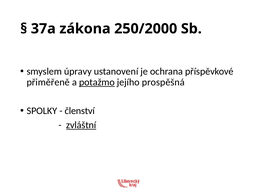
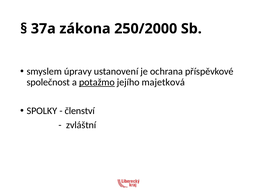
přiměřeně: přiměřeně -> společnost
prospěšná: prospěšná -> majetková
zvláštní underline: present -> none
